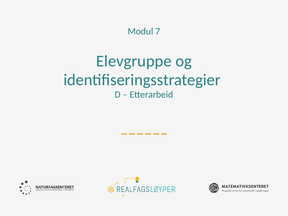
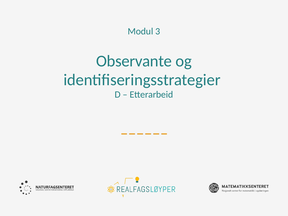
7: 7 -> 3
Elevgruppe: Elevgruppe -> Observante
